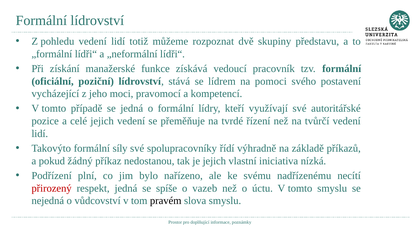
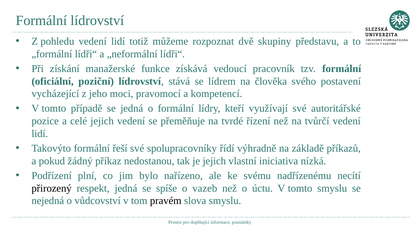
pomoci: pomoci -> člověka
síly: síly -> řeší
přirozený colour: red -> black
